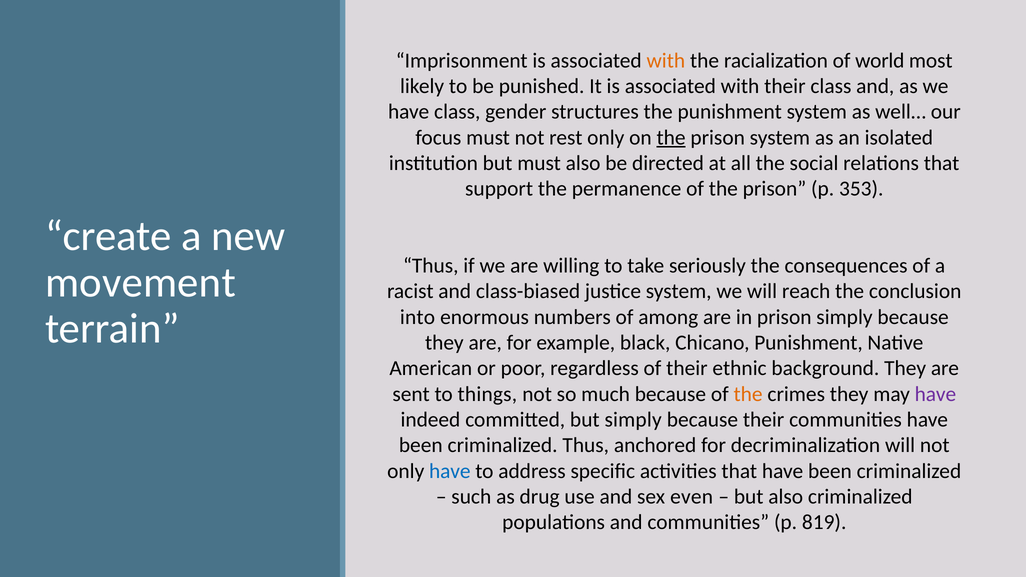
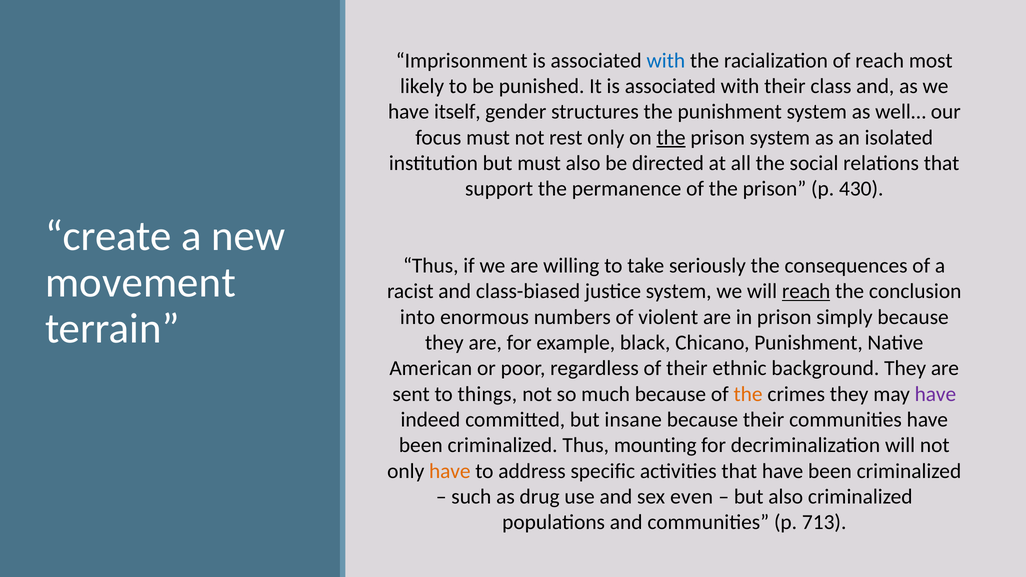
with at (666, 60) colour: orange -> blue
of world: world -> reach
have class: class -> itself
353: 353 -> 430
reach at (806, 291) underline: none -> present
among: among -> violent
but simply: simply -> insane
anchored: anchored -> mounting
have at (450, 471) colour: blue -> orange
819: 819 -> 713
